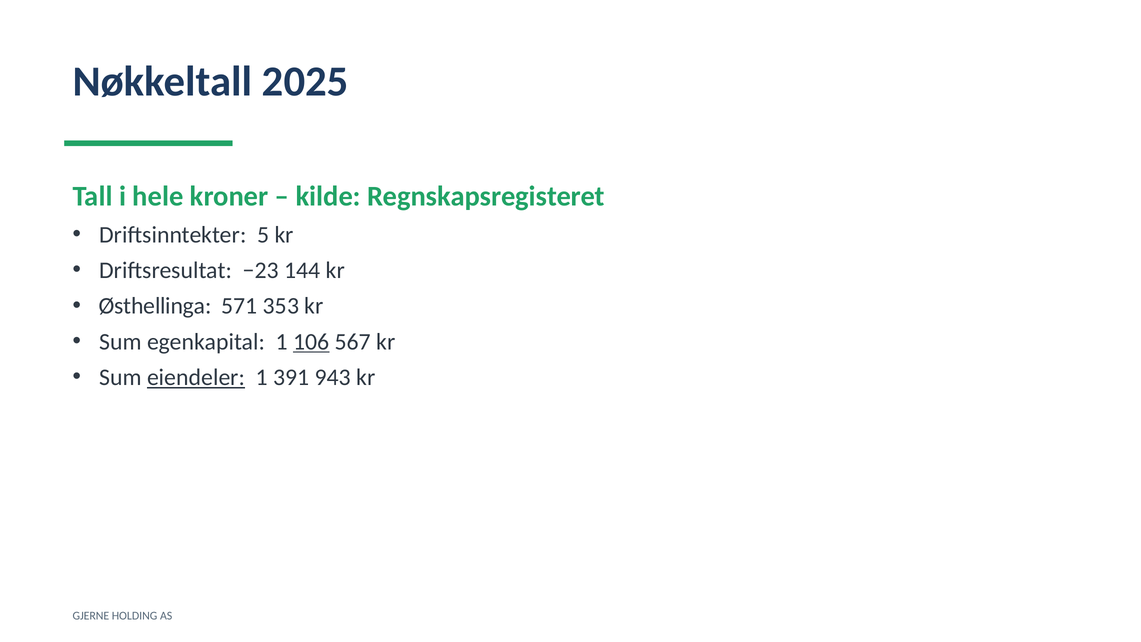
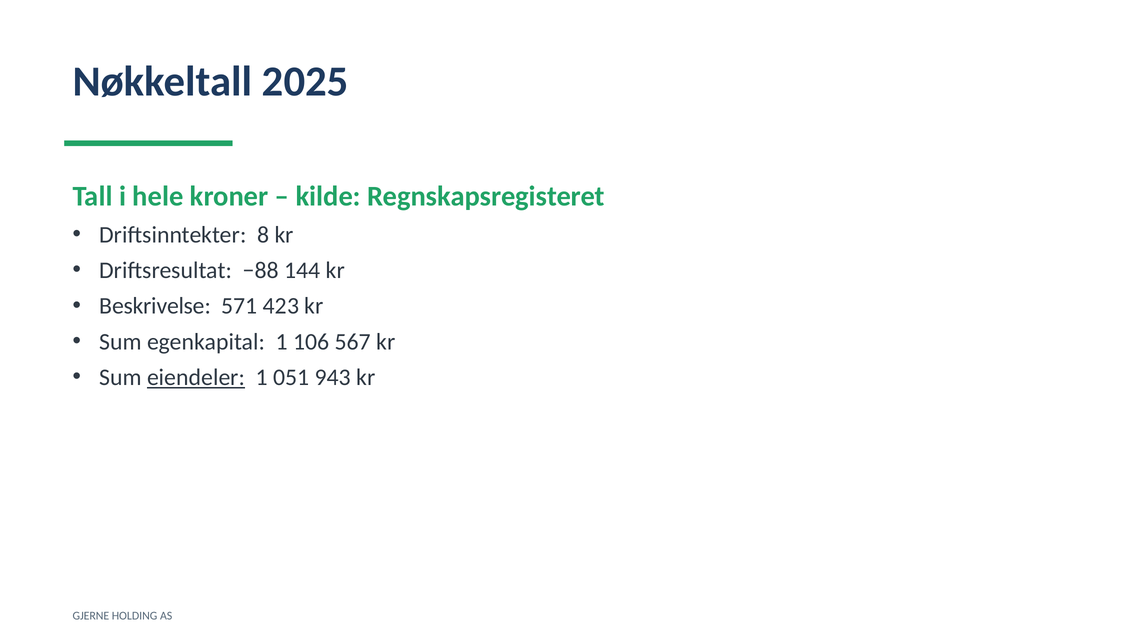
5: 5 -> 8
−23: −23 -> −88
Østhellinga: Østhellinga -> Beskrivelse
353: 353 -> 423
106 underline: present -> none
391: 391 -> 051
